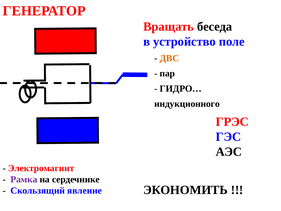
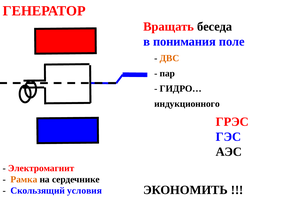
устройство: устройство -> понимания
Рамка colour: purple -> orange
явление: явление -> условия
